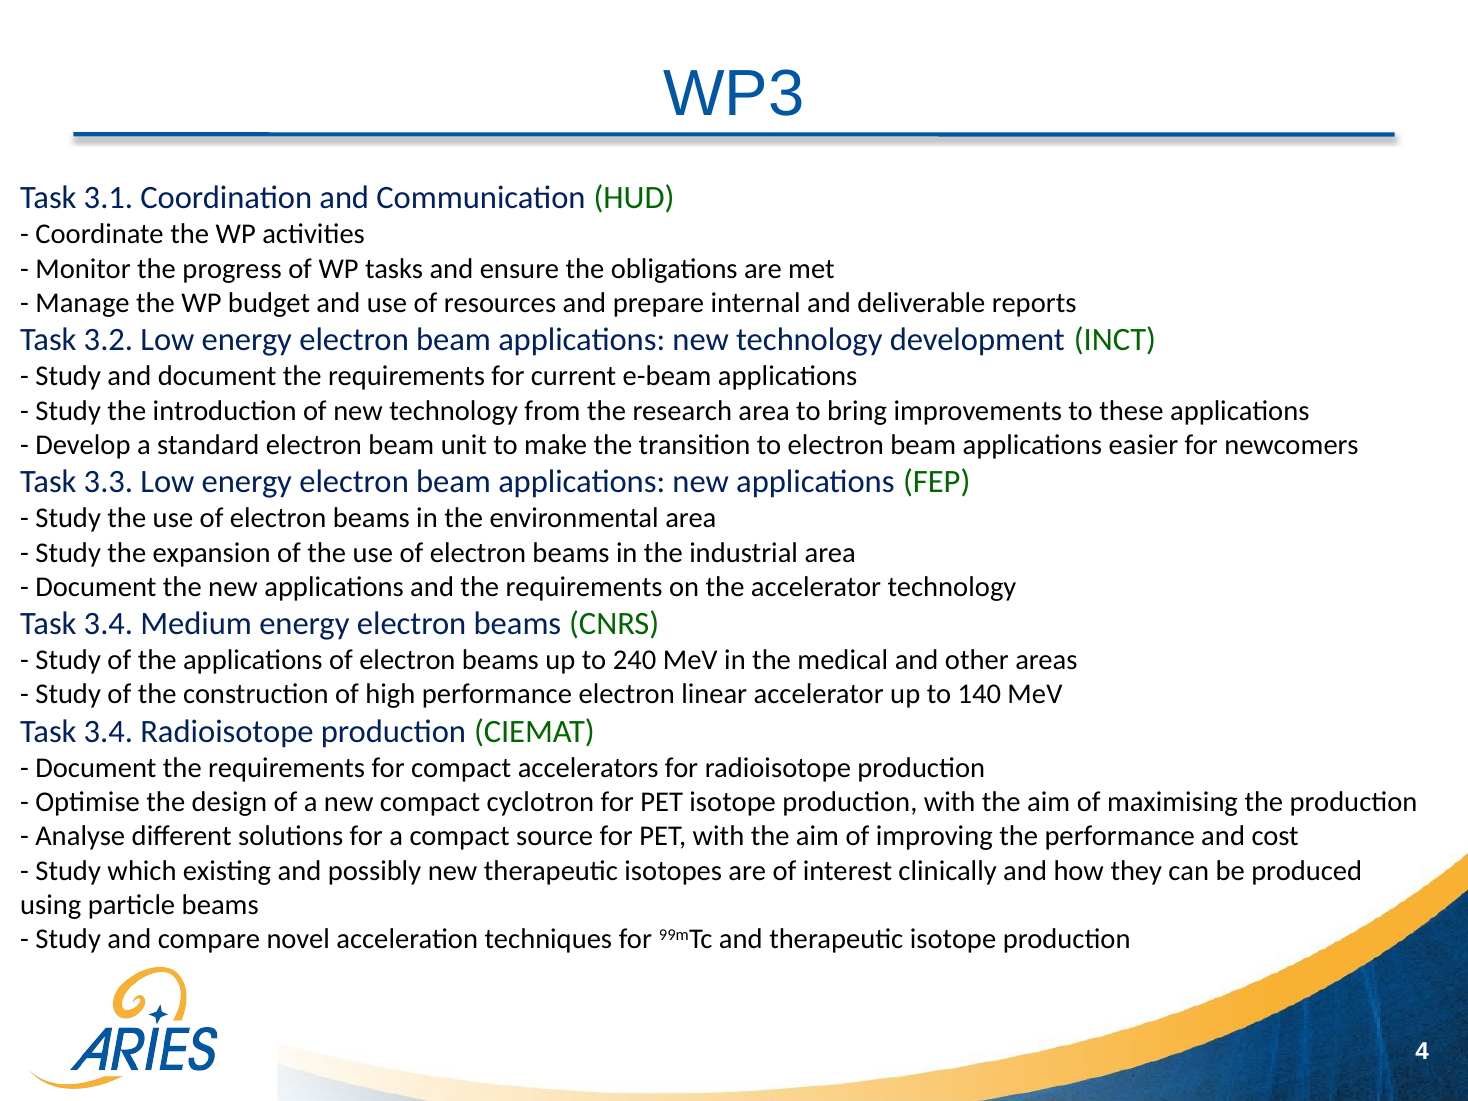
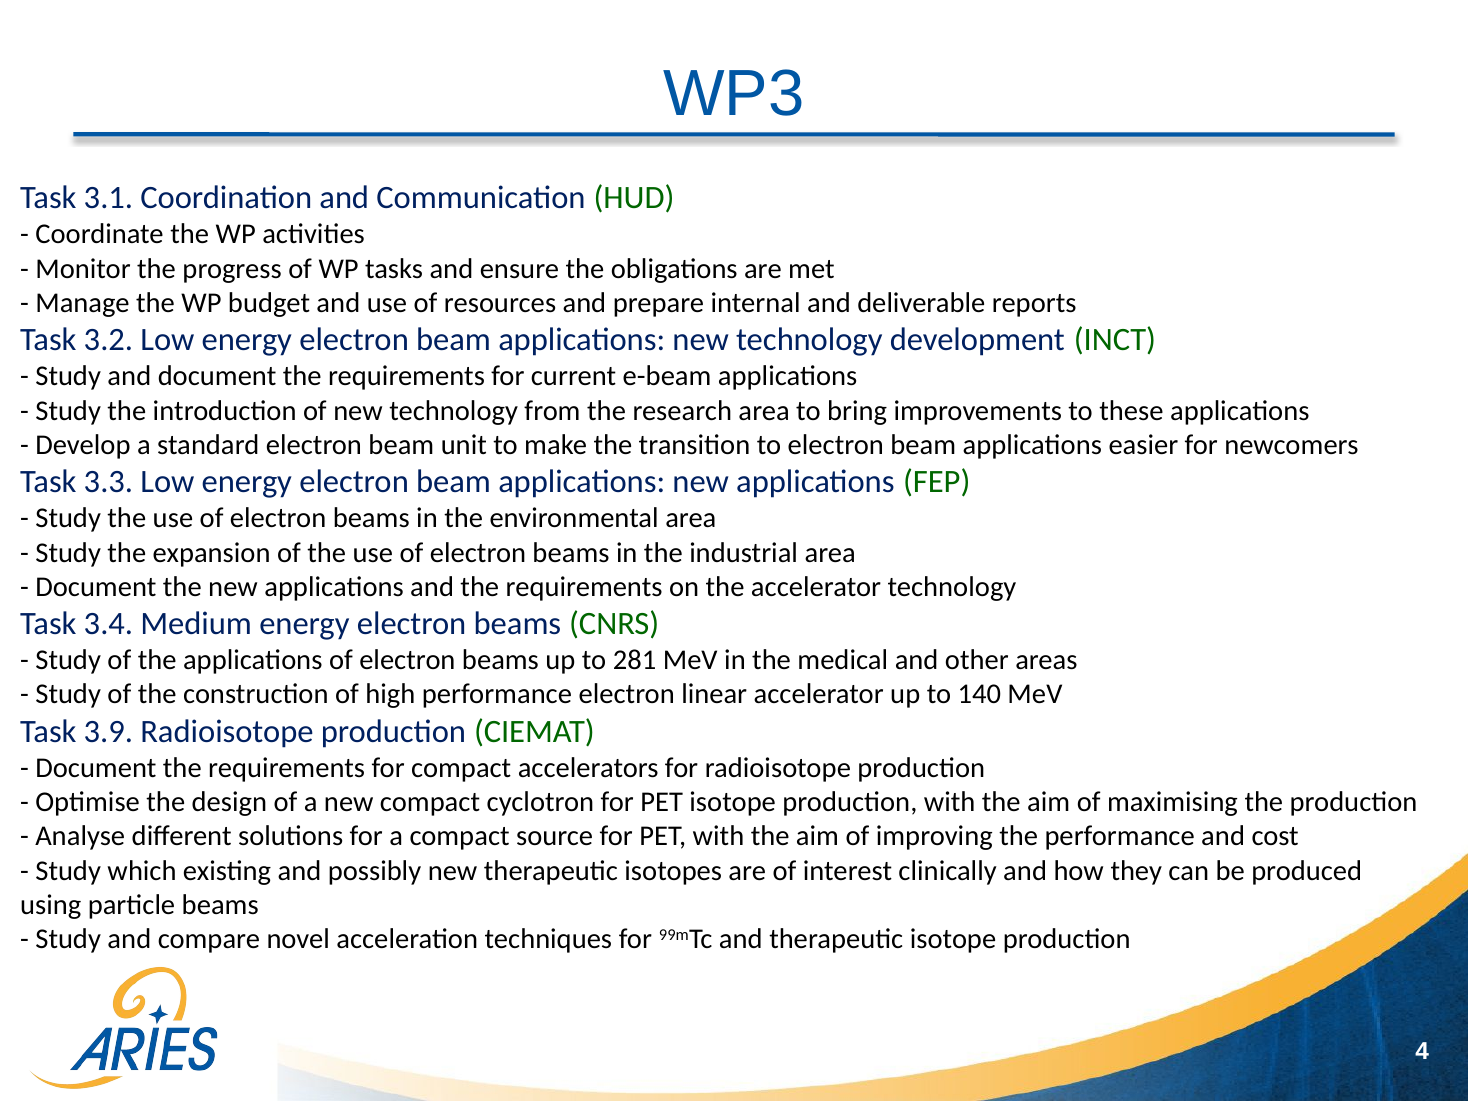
240: 240 -> 281
3.4 at (108, 732): 3.4 -> 3.9
